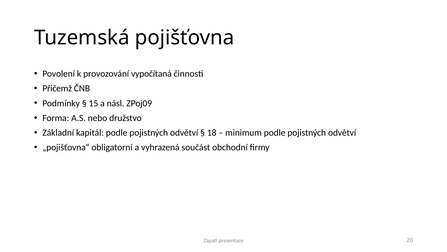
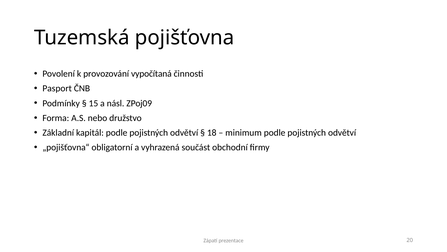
Přičemž: Přičemž -> Pasport
